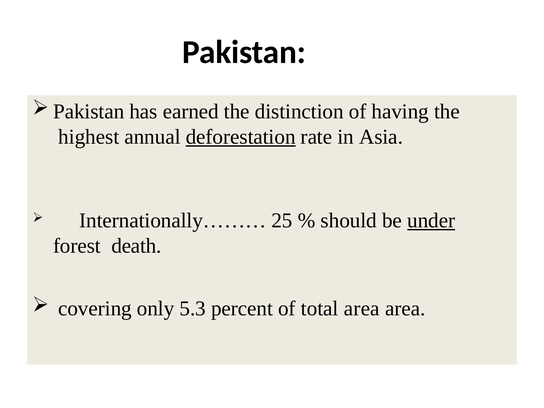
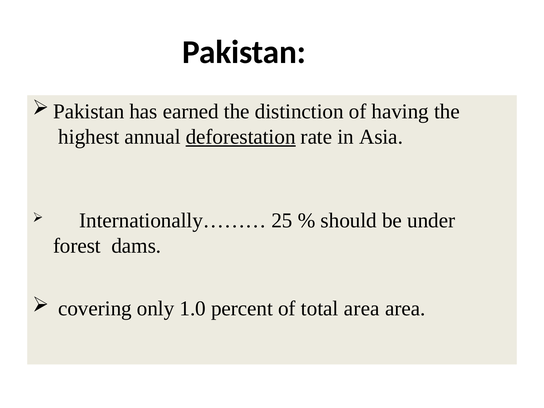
under underline: present -> none
death: death -> dams
5.3: 5.3 -> 1.0
